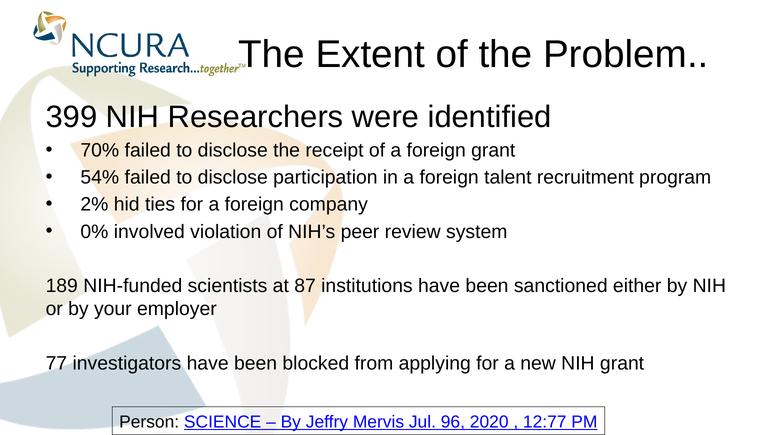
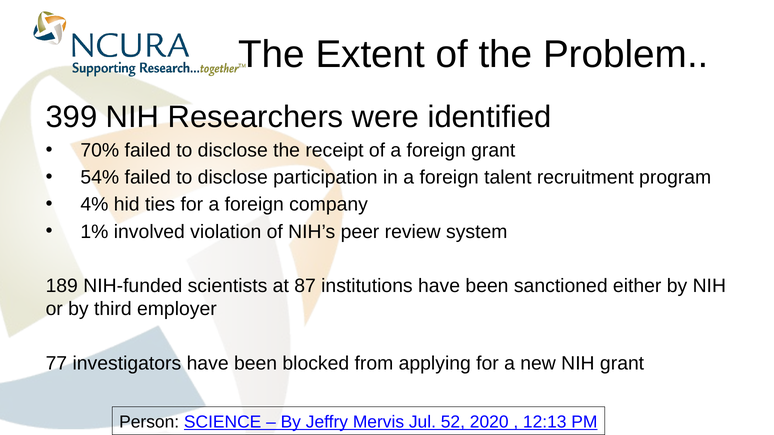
2%: 2% -> 4%
0%: 0% -> 1%
your: your -> third
96: 96 -> 52
12:77: 12:77 -> 12:13
